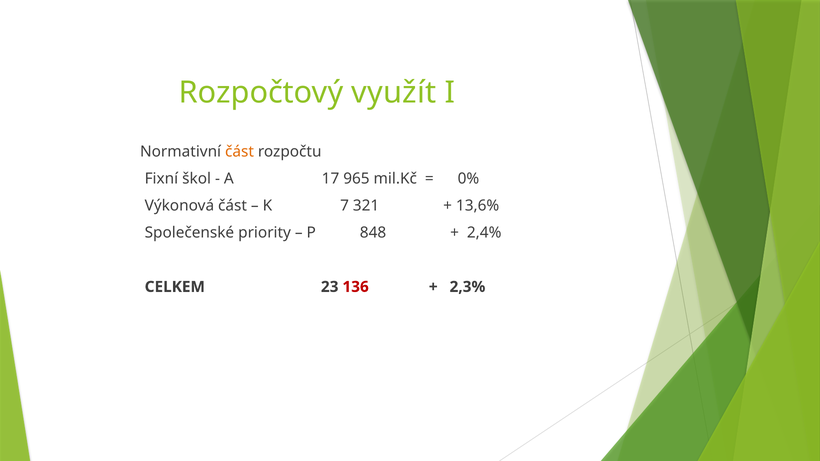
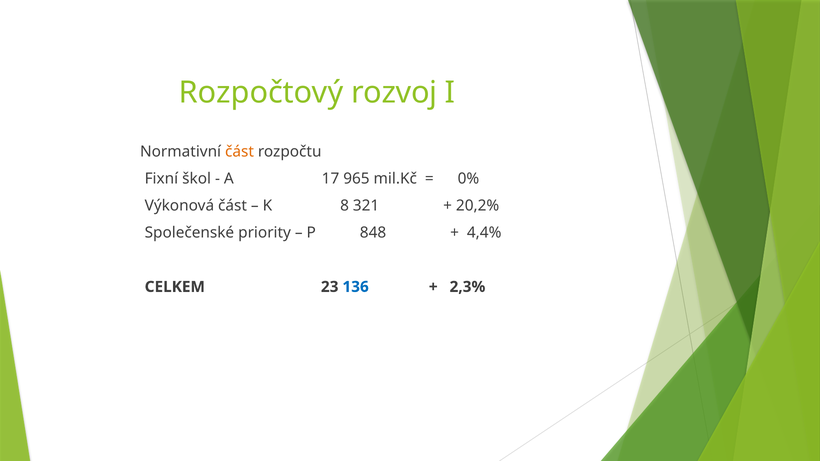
využít: využít -> rozvoj
7: 7 -> 8
13,6%: 13,6% -> 20,2%
2,4%: 2,4% -> 4,4%
136 colour: red -> blue
